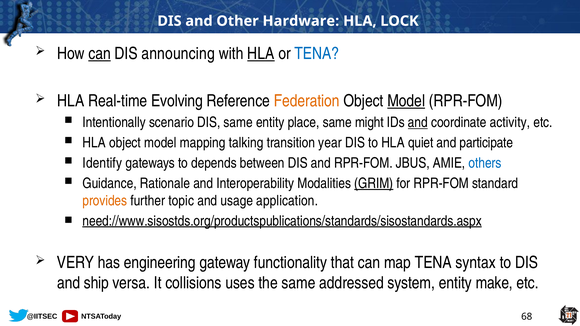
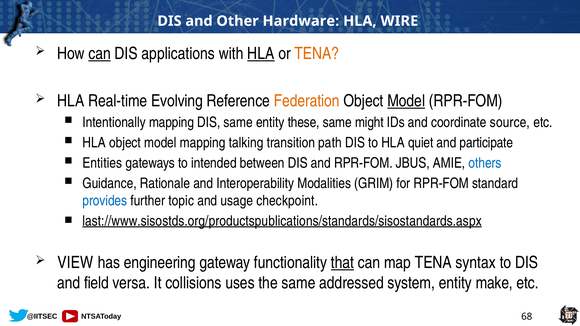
LOCK: LOCK -> WIRE
announcing: announcing -> applications
TENA at (317, 54) colour: blue -> orange
Intentionally scenario: scenario -> mapping
place: place -> these
and at (418, 123) underline: present -> none
activity: activity -> source
year: year -> path
Identify: Identify -> Entities
depends: depends -> intended
GRIM underline: present -> none
provides colour: orange -> blue
application: application -> checkpoint
need://www.sisostds.org/productspublications/standards/sisostandards.aspx: need://www.sisostds.org/productspublications/standards/sisostandards.aspx -> last://www.sisostds.org/productspublications/standards/sisostandards.aspx
VERY: VERY -> VIEW
that underline: none -> present
ship: ship -> field
